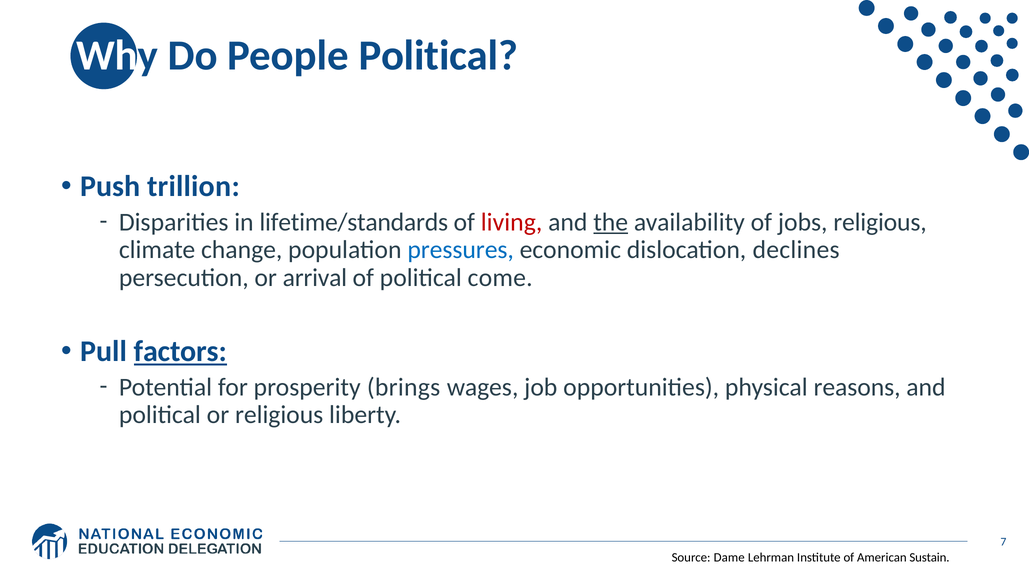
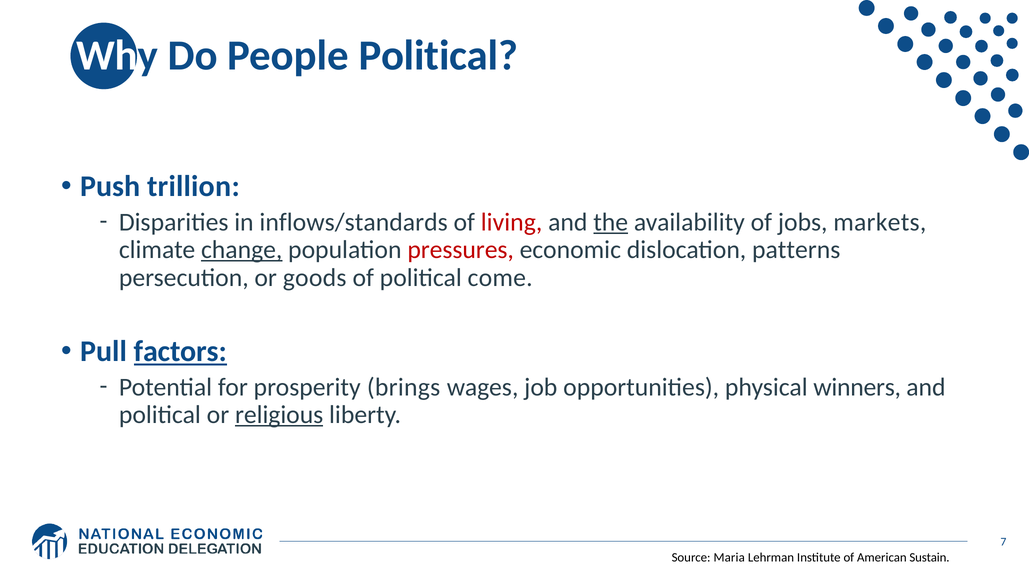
lifetime/standards: lifetime/standards -> inflows/standards
jobs religious: religious -> markets
change underline: none -> present
pressures colour: blue -> red
declines: declines -> patterns
arrival: arrival -> goods
reasons: reasons -> winners
religious at (279, 415) underline: none -> present
Dame: Dame -> Maria
